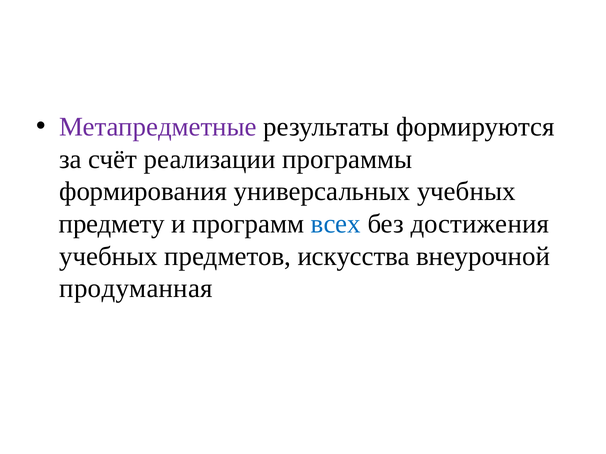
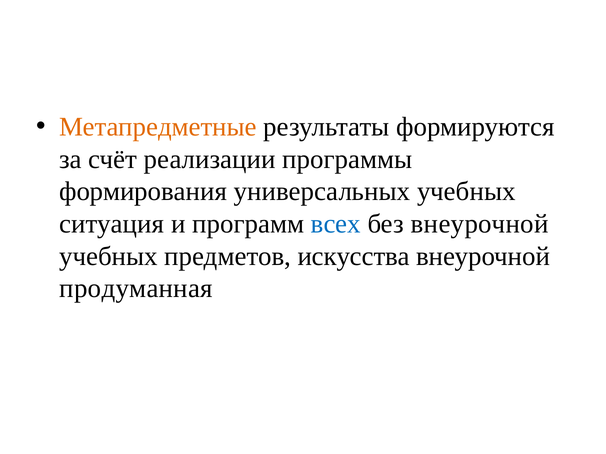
Метапредметные colour: purple -> orange
предмету: предмету -> ситуация
без достижения: достижения -> внеурочной
